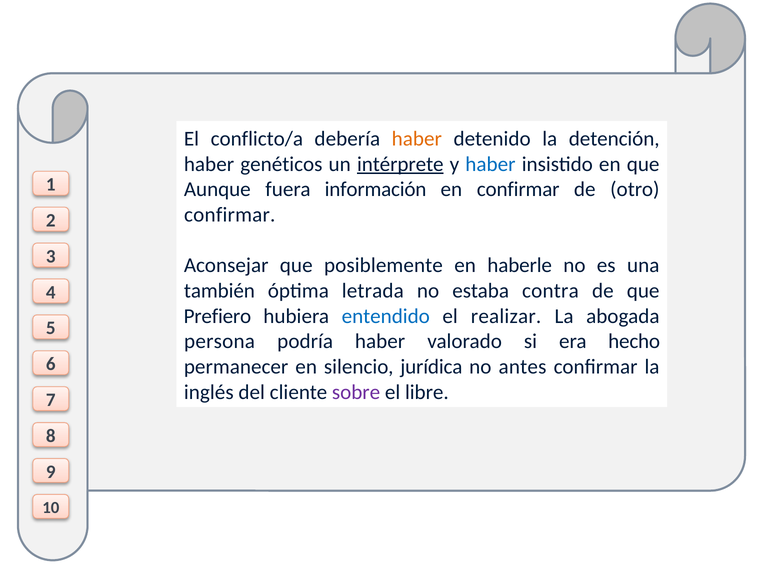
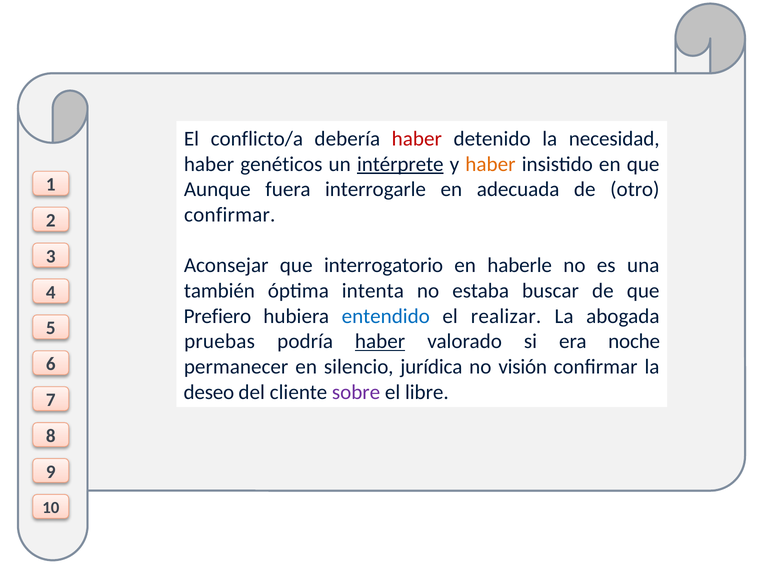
haber at (417, 139) colour: orange -> red
detención: detención -> necesidad
haber at (490, 164) colour: blue -> orange
información: información -> interrogarle
en confirmar: confirmar -> adecuada
posiblemente: posiblemente -> interrogatorio
letrada: letrada -> intenta
contra: contra -> buscar
persona: persona -> pruebas
haber at (380, 342) underline: none -> present
hecho: hecho -> noche
antes: antes -> visión
inglés: inglés -> deseo
